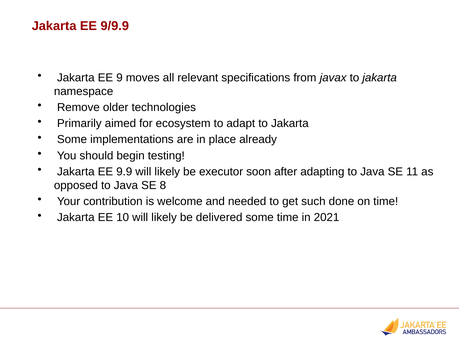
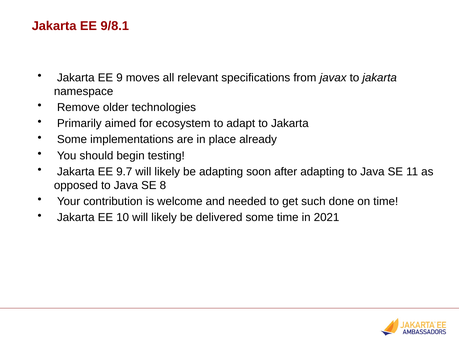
9/9.9: 9/9.9 -> 9/8.1
9.9: 9.9 -> 9.7
be executor: executor -> adapting
